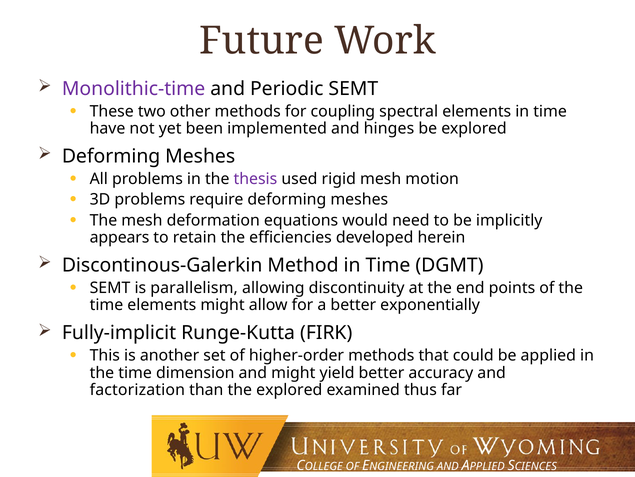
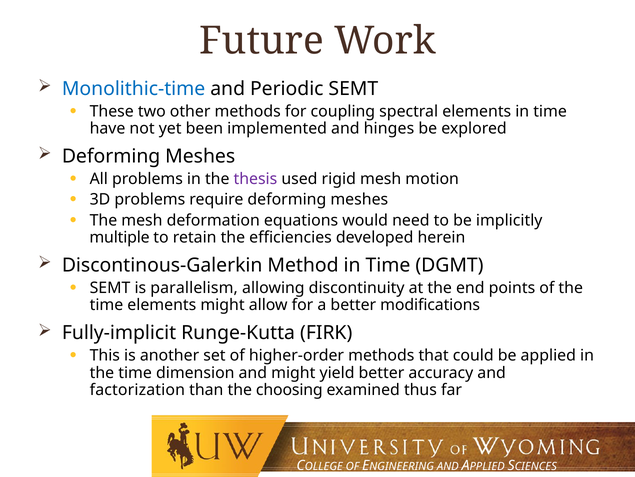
Monolithic-time colour: purple -> blue
appears: appears -> multiple
exponentially: exponentially -> modifications
the explored: explored -> choosing
